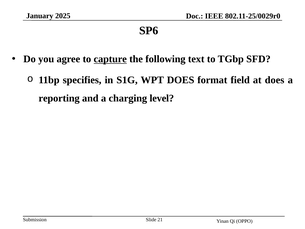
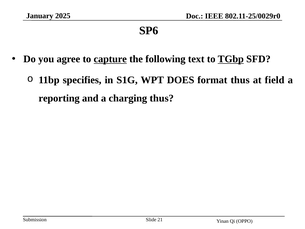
TGbp underline: none -> present
format field: field -> thus
at does: does -> field
charging level: level -> thus
